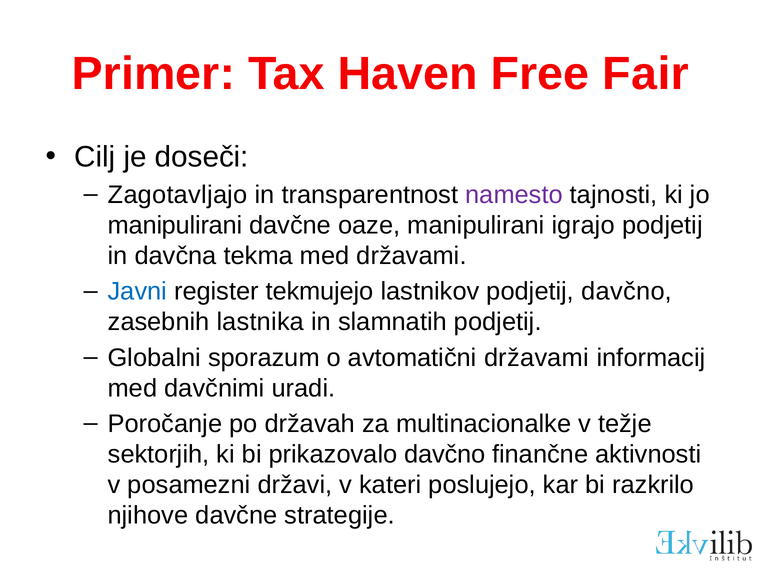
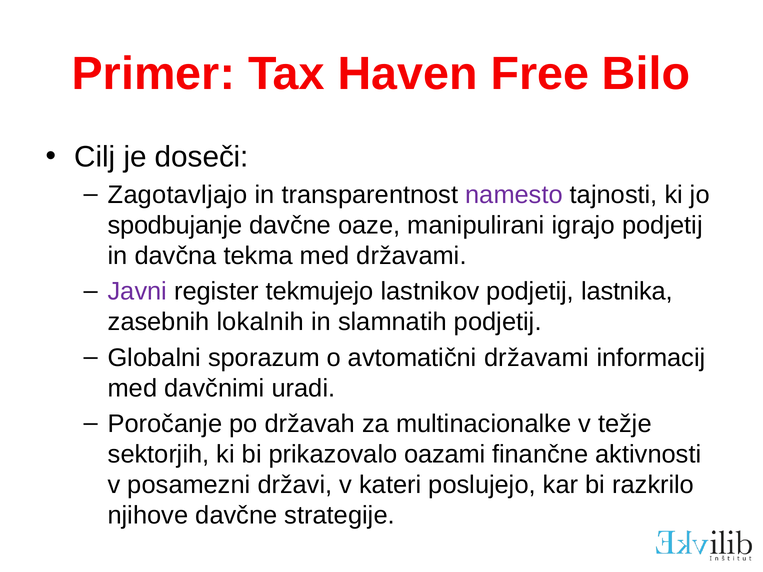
Fair: Fair -> Bilo
manipulirani at (175, 226): manipulirani -> spodbujanje
Javni colour: blue -> purple
podjetij davčno: davčno -> lastnika
lastnika: lastnika -> lokalnih
prikazovalo davčno: davčno -> oazami
